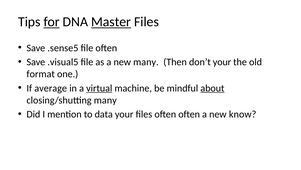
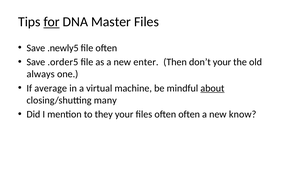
Master underline: present -> none
.sense5: .sense5 -> .newly5
.visual5: .visual5 -> .order5
new many: many -> enter
format: format -> always
virtual underline: present -> none
data: data -> they
